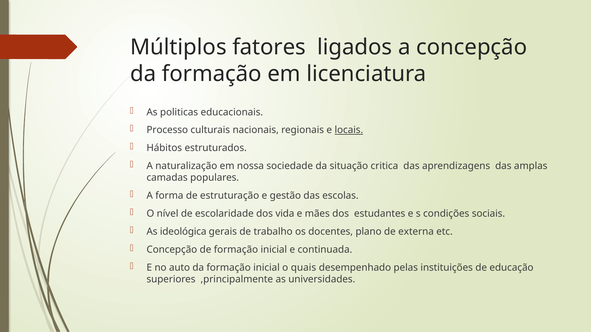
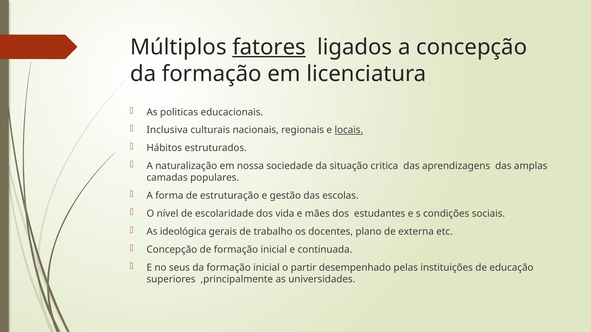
fatores underline: none -> present
Processo: Processo -> Inclusiva
auto: auto -> seus
quais: quais -> partir
